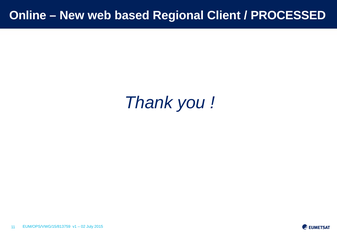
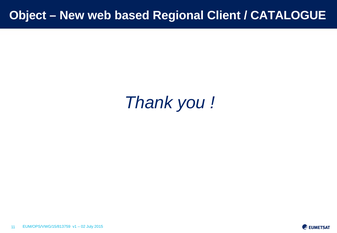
Online: Online -> Object
PROCESSED: PROCESSED -> CATALOGUE
